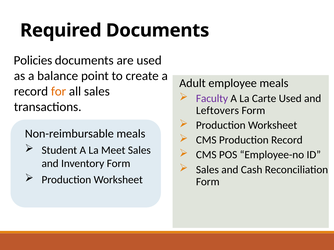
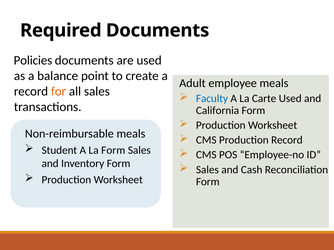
Faculty colour: purple -> blue
Leftovers: Leftovers -> California
La Meet: Meet -> Form
